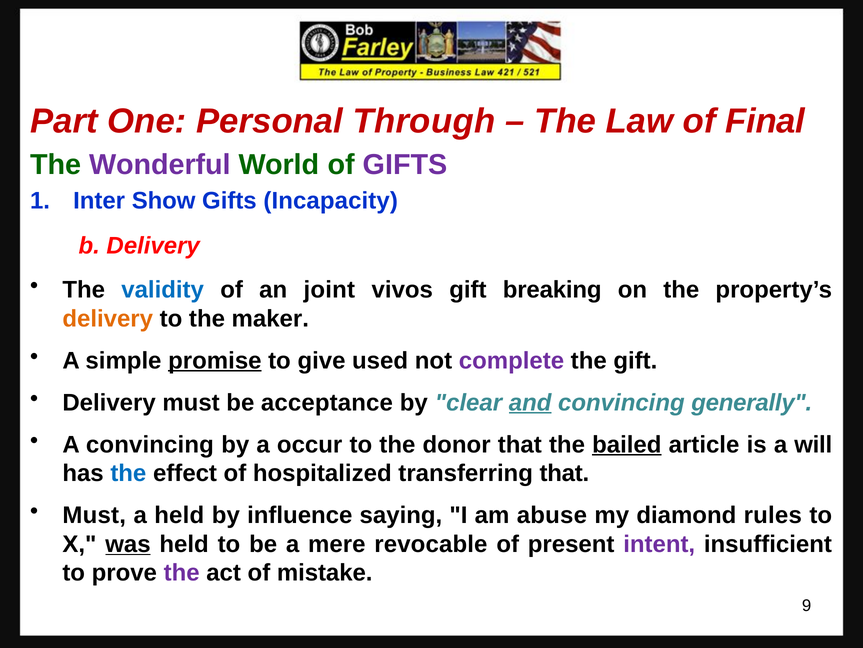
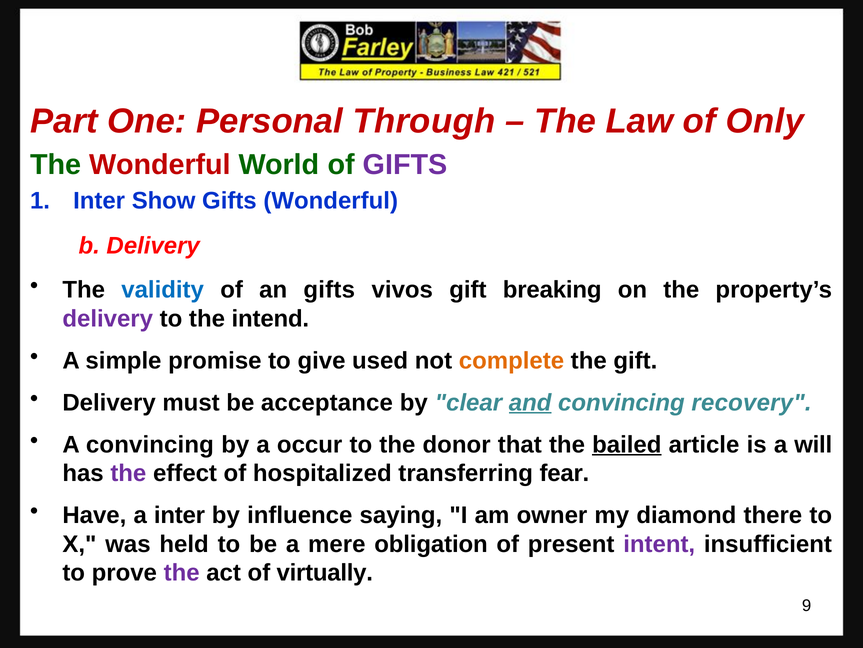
Final: Final -> Only
Wonderful at (160, 164) colour: purple -> red
Gifts Incapacity: Incapacity -> Wonderful
an joint: joint -> gifts
delivery at (108, 318) colour: orange -> purple
maker: maker -> intend
promise underline: present -> none
complete colour: purple -> orange
generally: generally -> recovery
the at (128, 473) colour: blue -> purple
transferring that: that -> fear
Must at (94, 515): Must -> Have
a held: held -> inter
abuse: abuse -> owner
rules: rules -> there
was underline: present -> none
revocable: revocable -> obligation
mistake: mistake -> virtually
